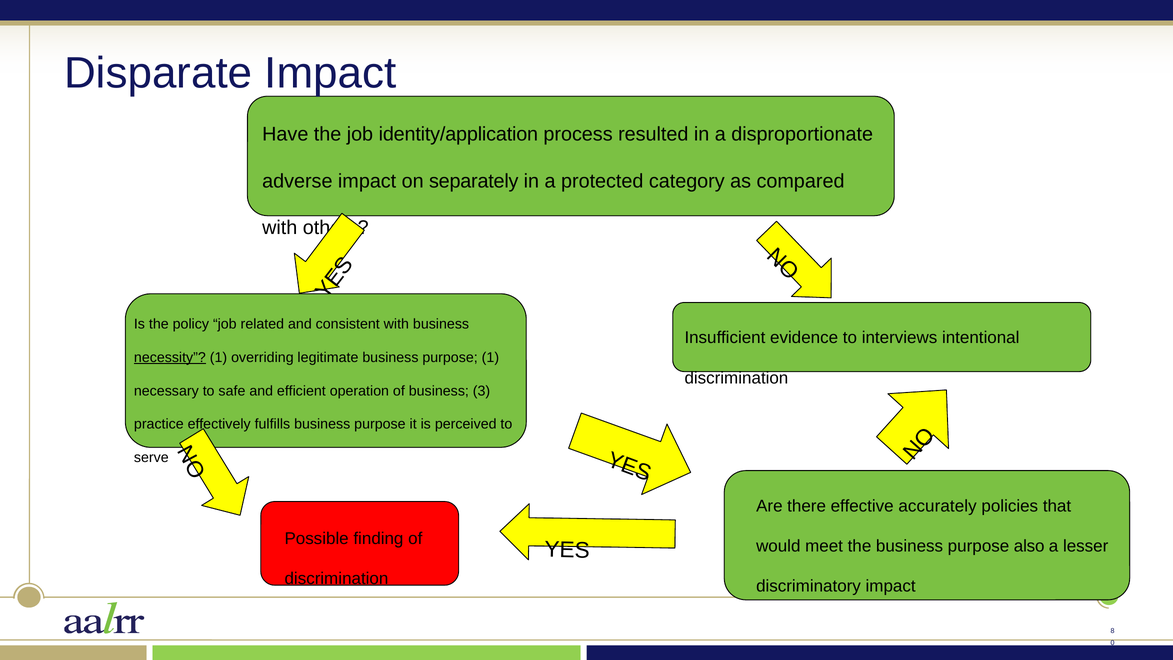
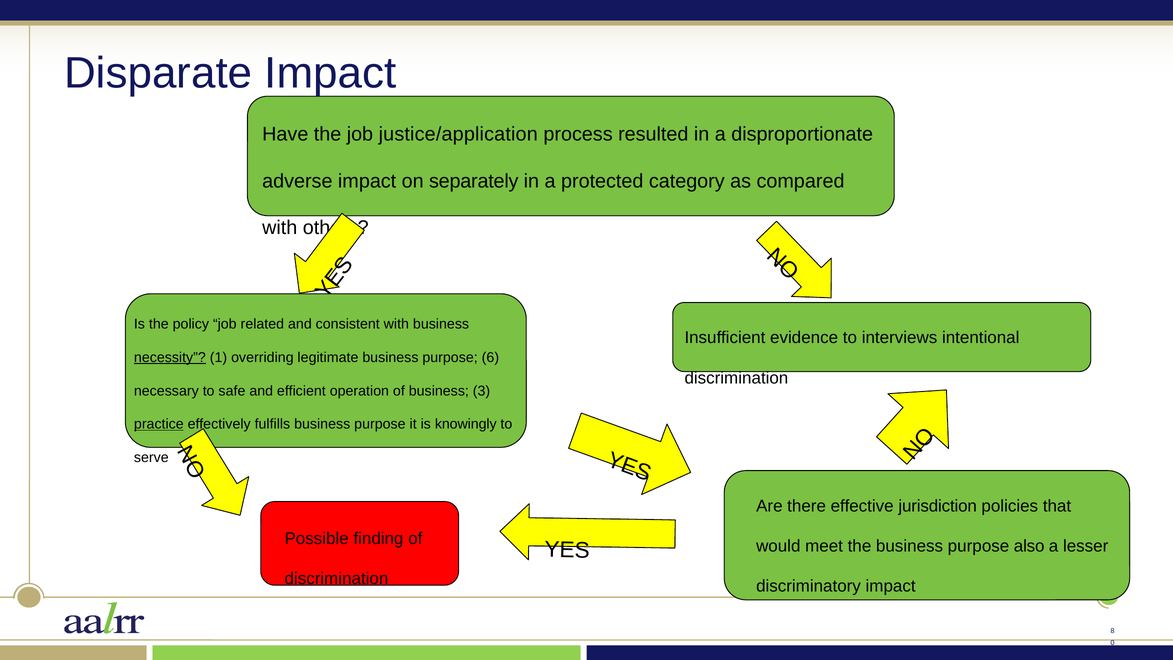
identity/application: identity/application -> justice/application
purpose 1: 1 -> 6
practice underline: none -> present
perceived: perceived -> knowingly
accurately: accurately -> jurisdiction
